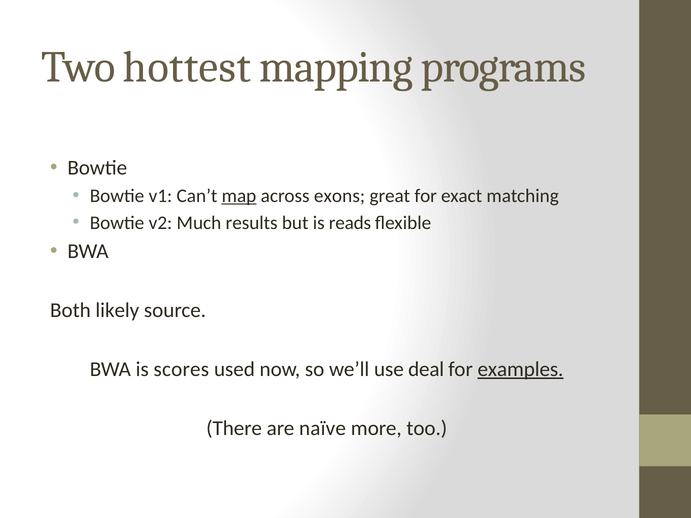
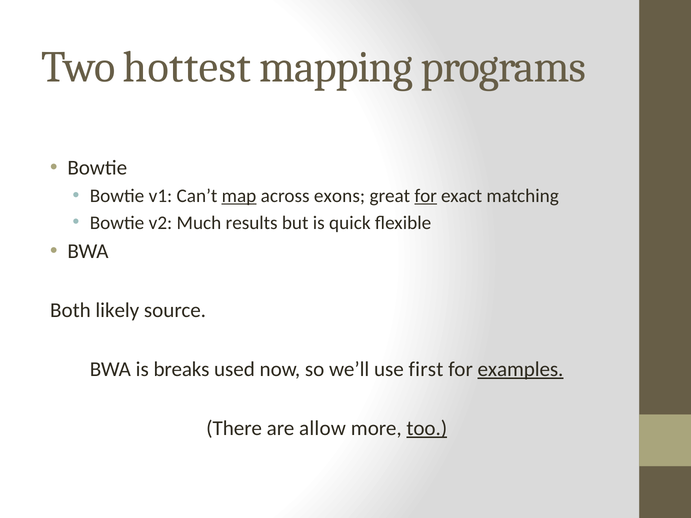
for at (426, 196) underline: none -> present
reads: reads -> quick
scores: scores -> breaks
deal: deal -> first
naïve: naïve -> allow
too underline: none -> present
